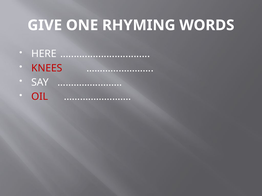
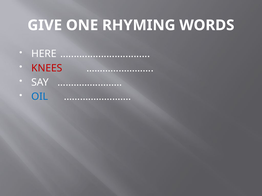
OIL colour: red -> blue
